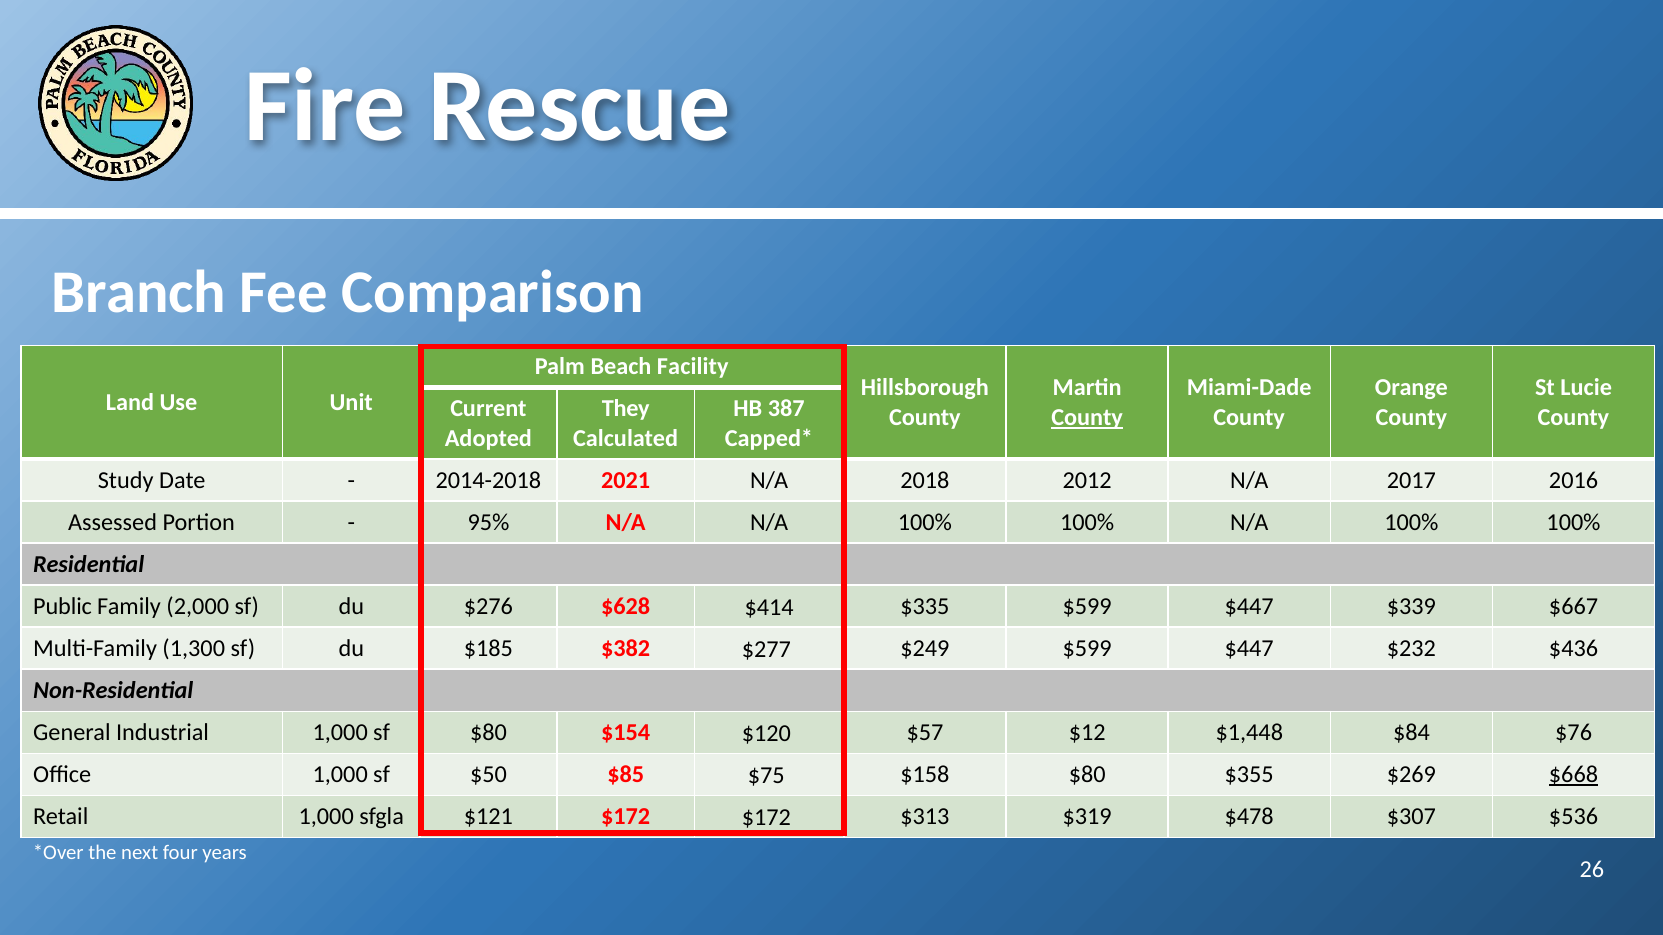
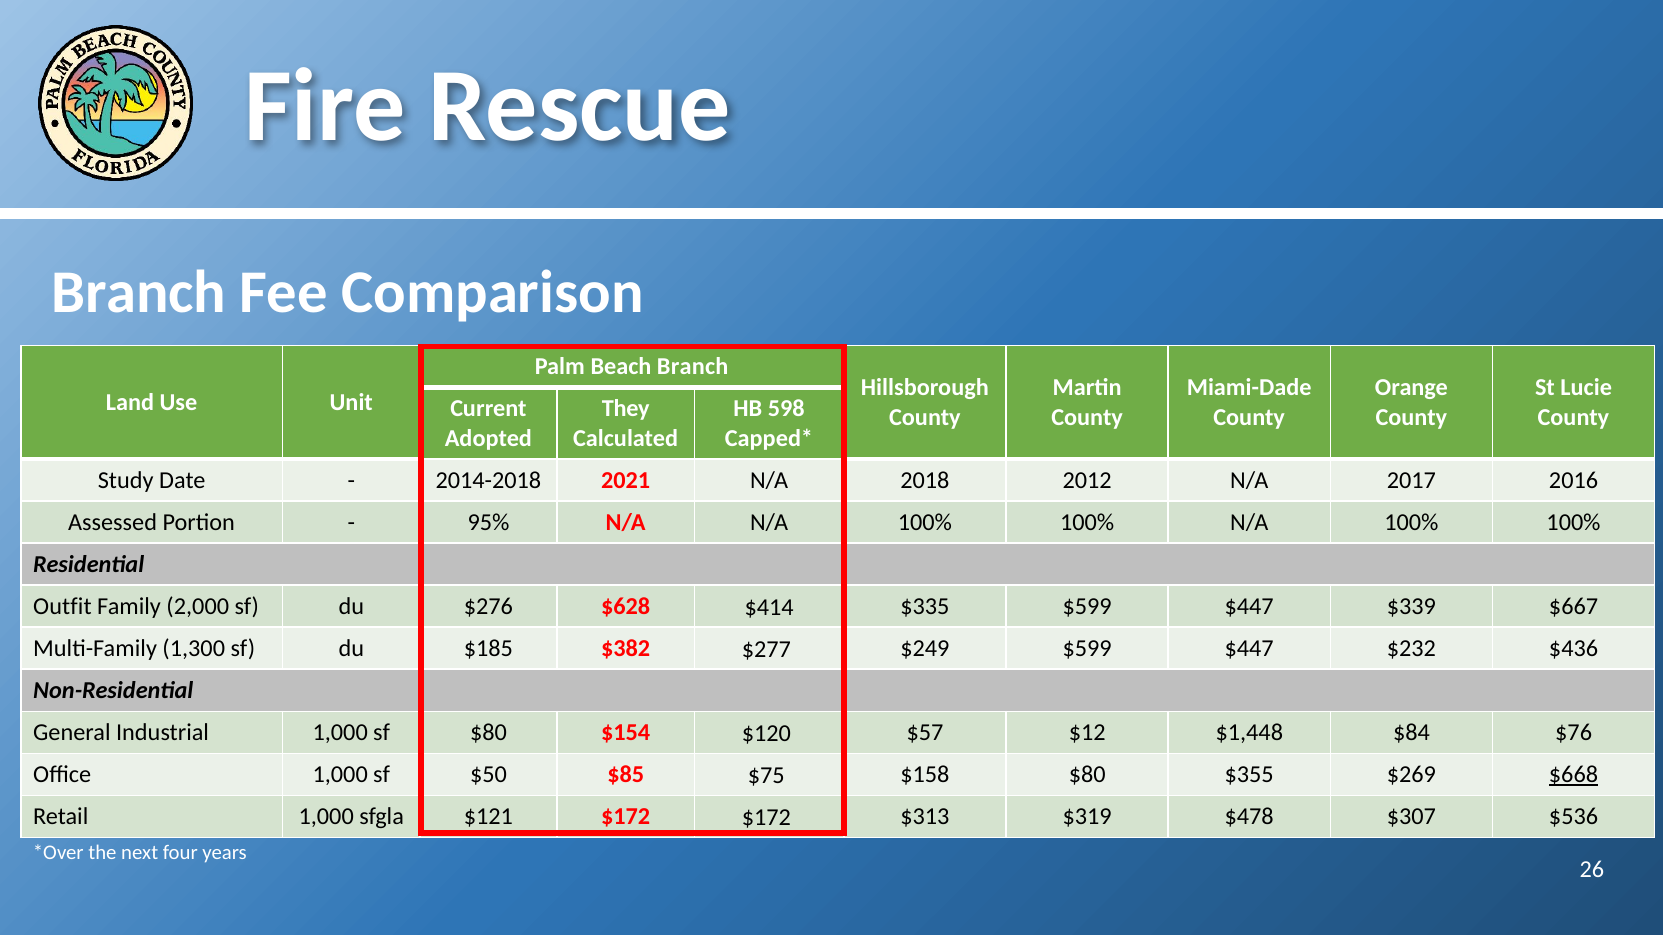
Beach Facility: Facility -> Branch
387: 387 -> 598
County at (1087, 418) underline: present -> none
Public: Public -> Outfit
